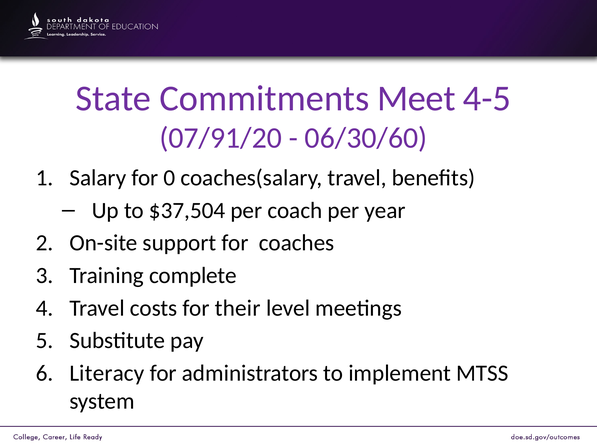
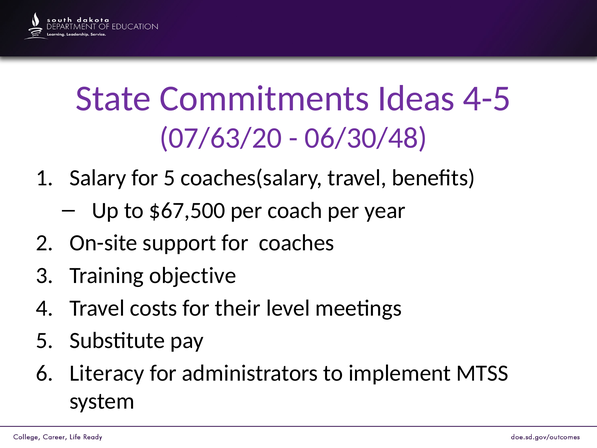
Meet: Meet -> Ideas
07/91/20: 07/91/20 -> 07/63/20
06/30/60: 06/30/60 -> 06/30/48
for 0: 0 -> 5
$37,504: $37,504 -> $67,500
complete: complete -> objective
